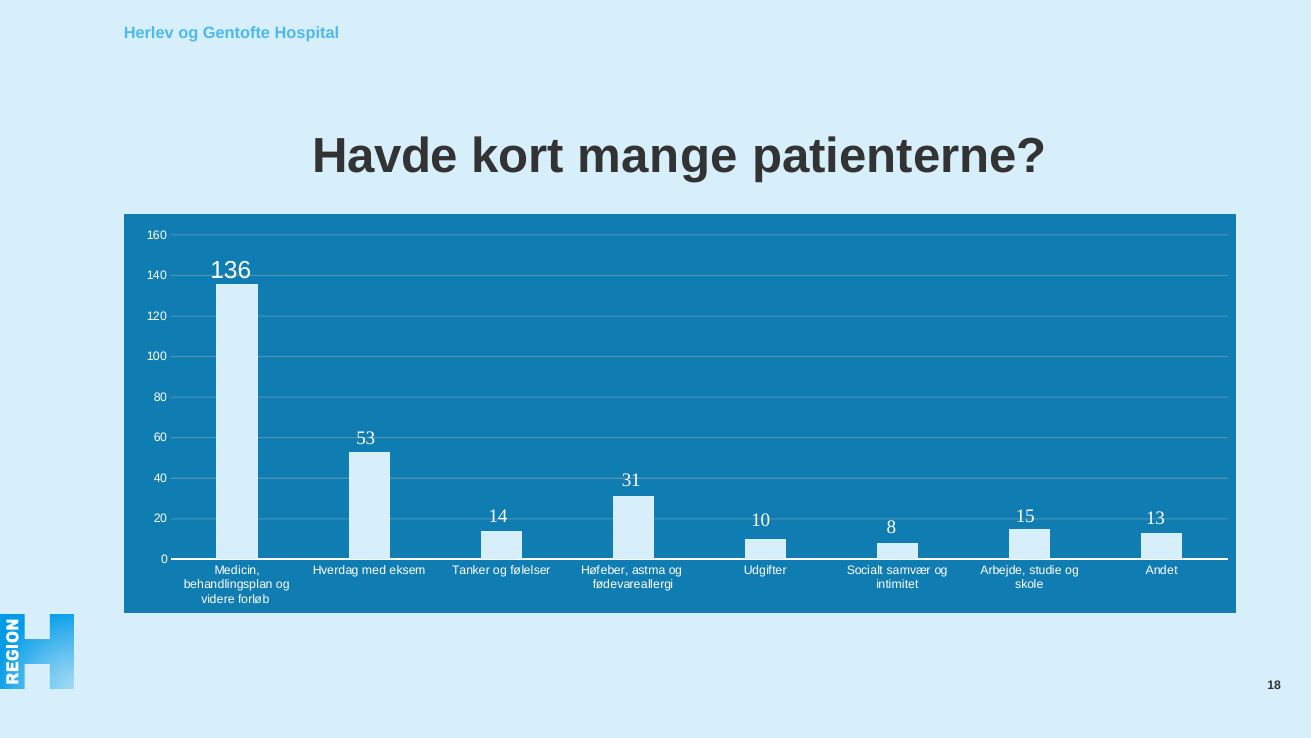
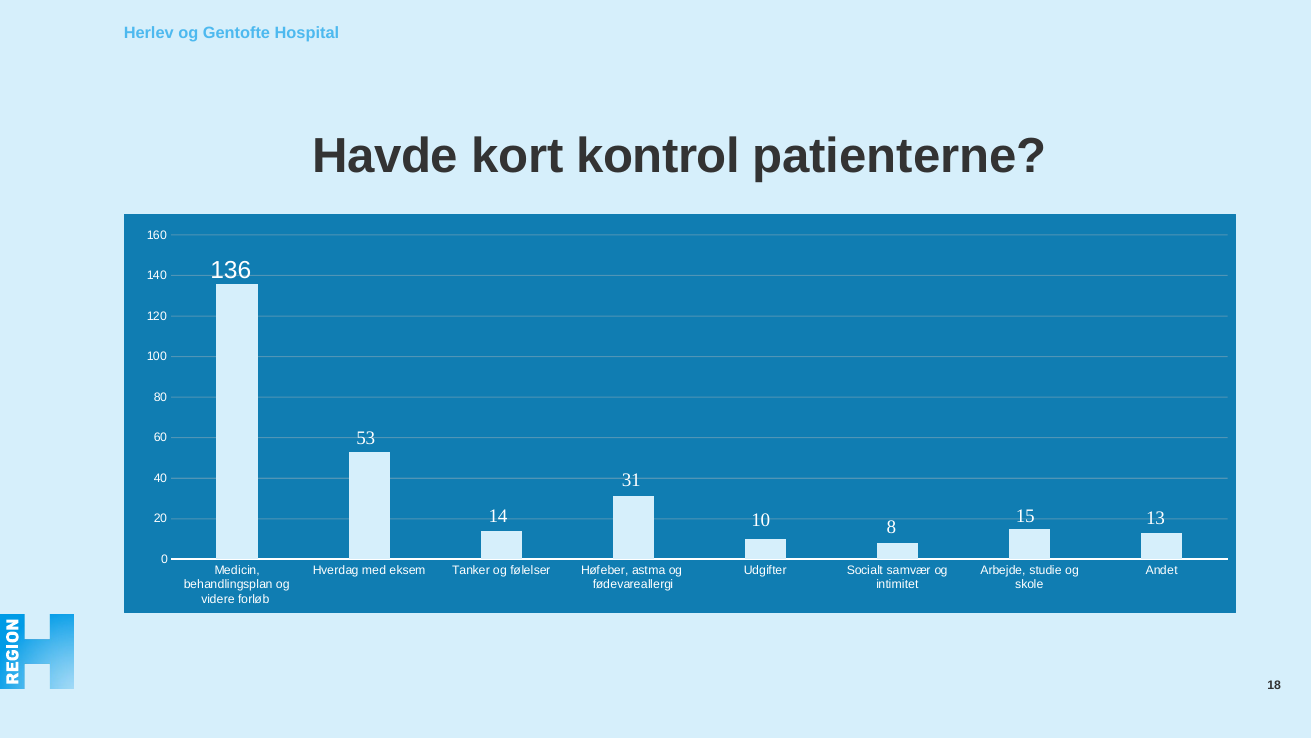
mange: mange -> kontrol
